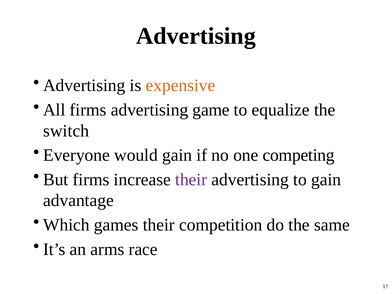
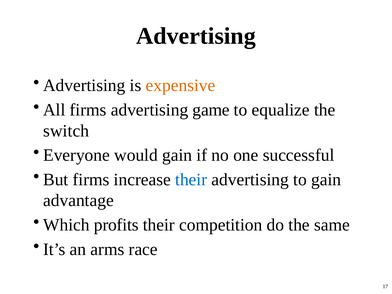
competing: competing -> successful
their at (191, 180) colour: purple -> blue
games: games -> profits
